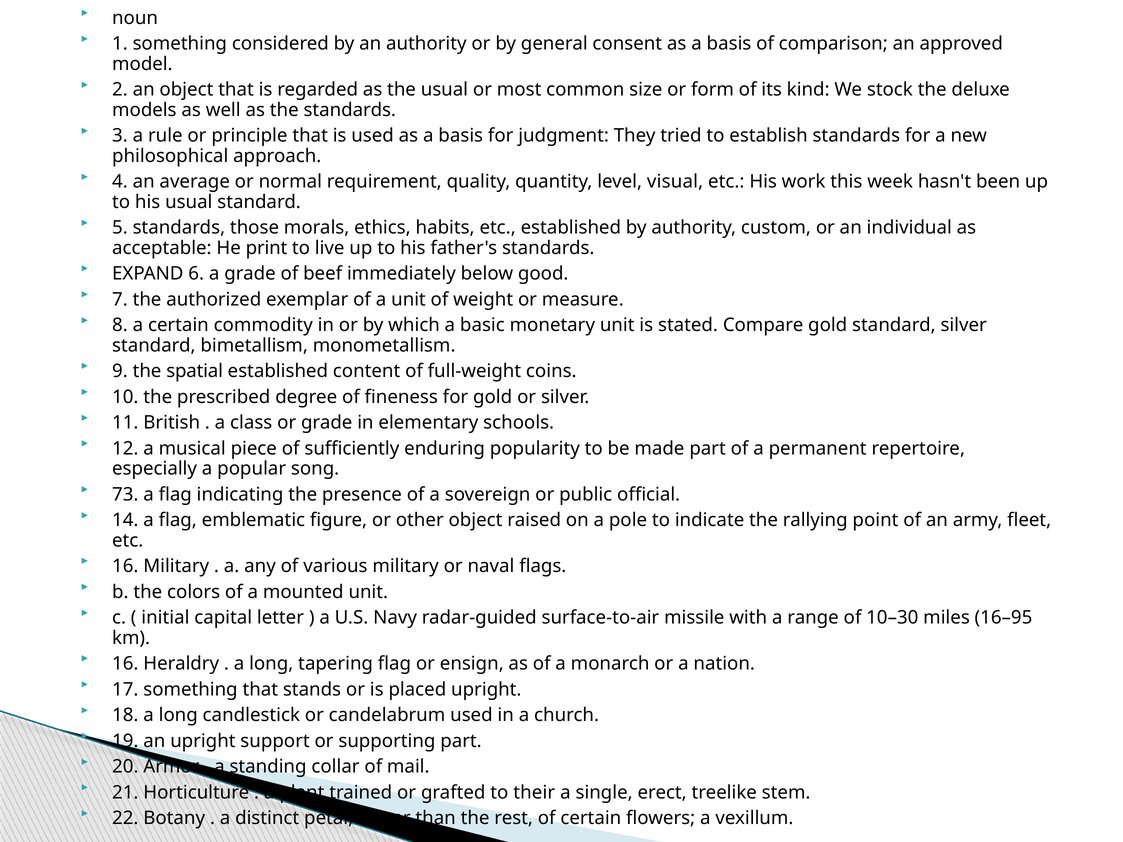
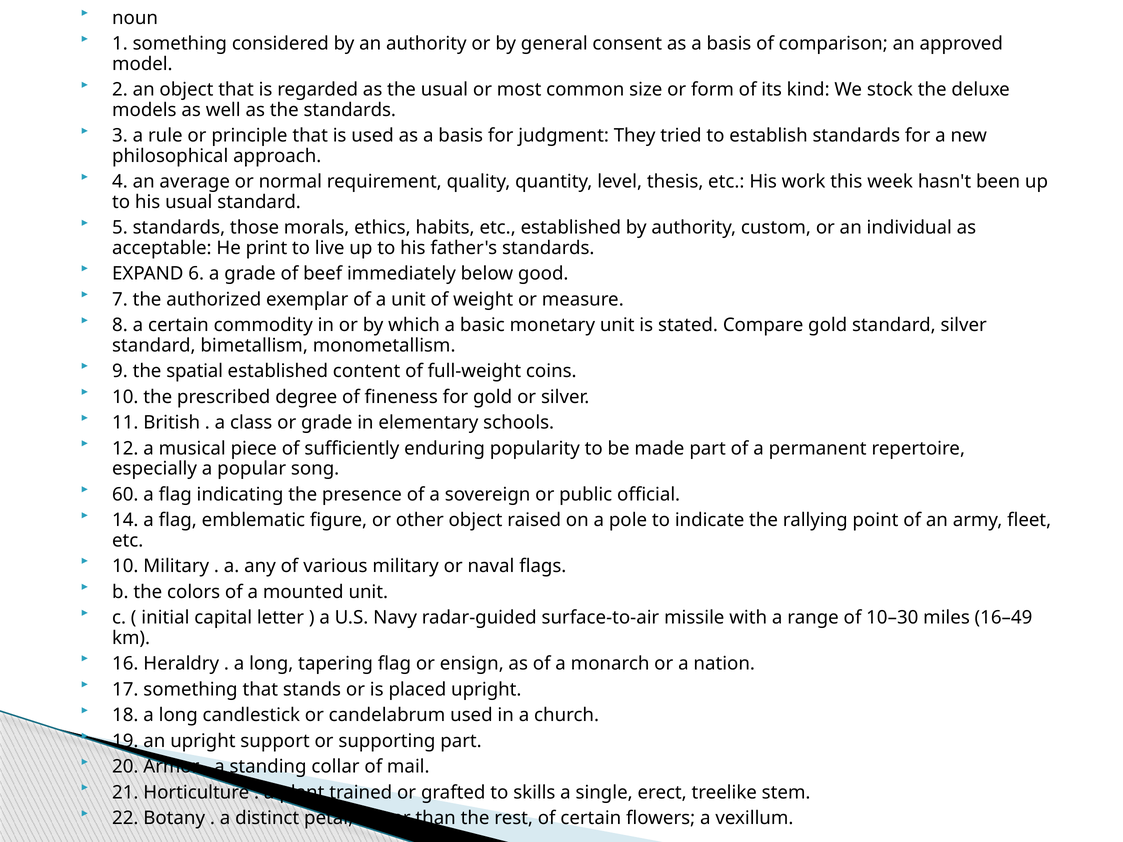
visual: visual -> thesis
73: 73 -> 60
16 at (125, 566): 16 -> 10
16–95: 16–95 -> 16–49
their: their -> skills
